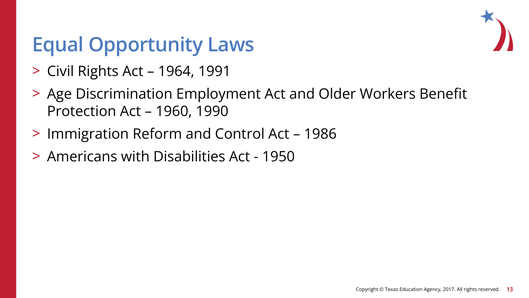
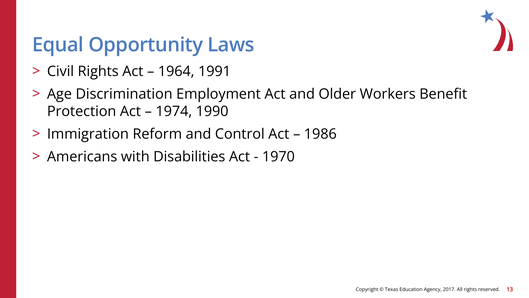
1960: 1960 -> 1974
1950: 1950 -> 1970
